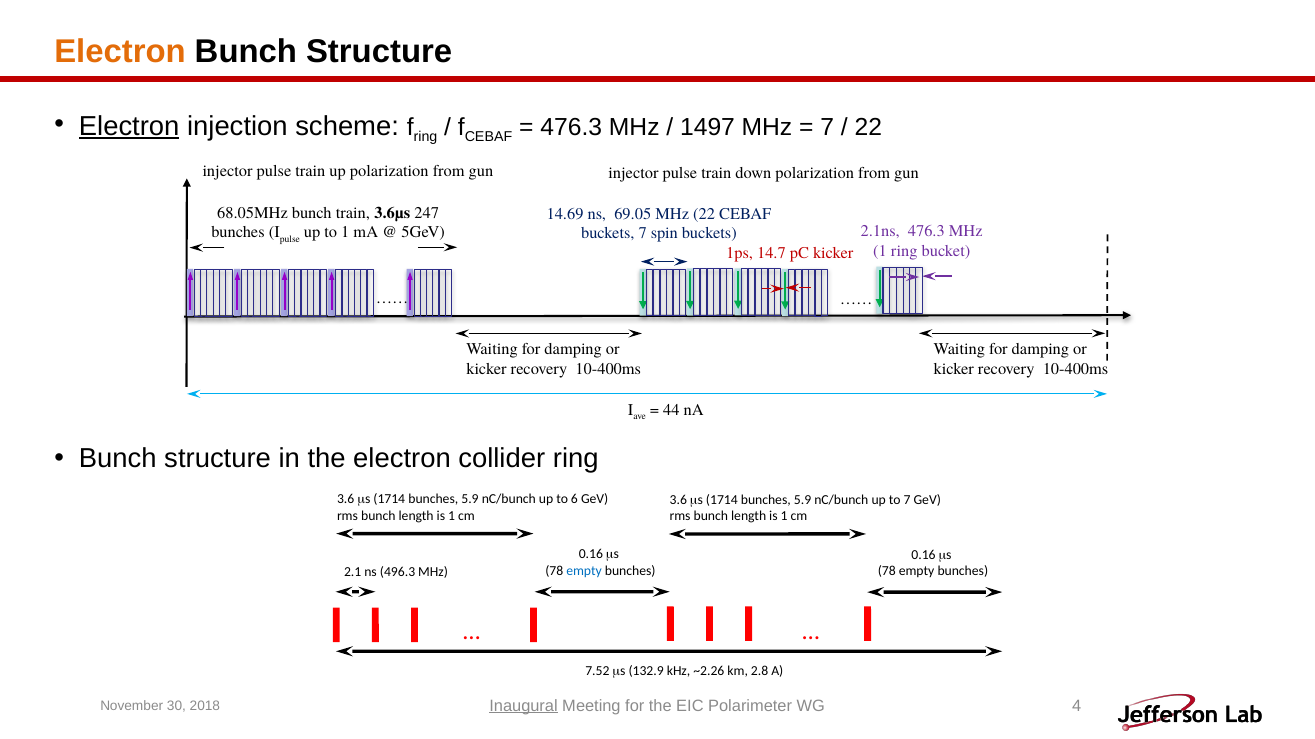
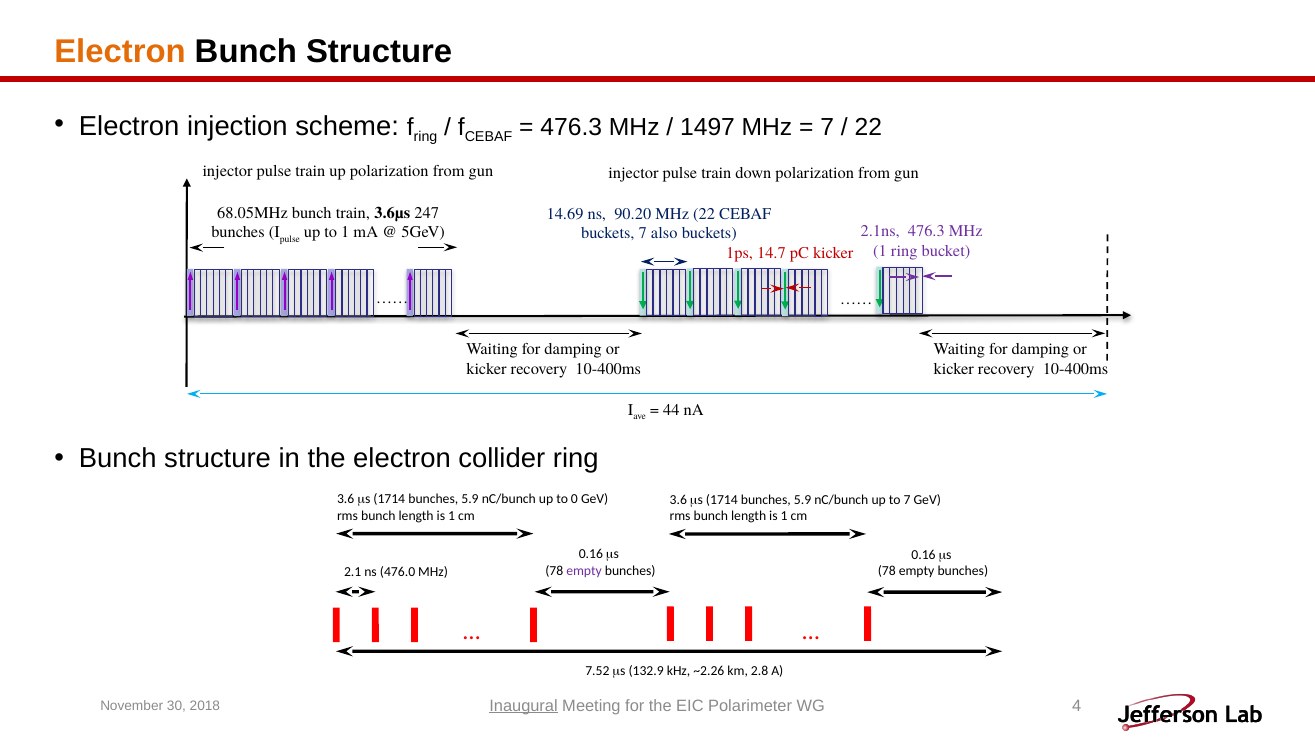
Electron at (129, 126) underline: present -> none
69.05: 69.05 -> 90.20
spin: spin -> also
6: 6 -> 0
empty at (584, 571) colour: blue -> purple
496.3: 496.3 -> 476.0
